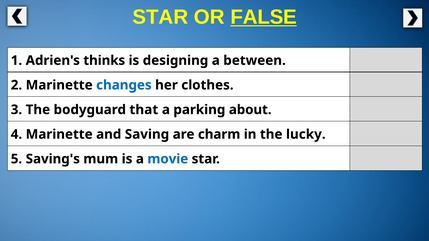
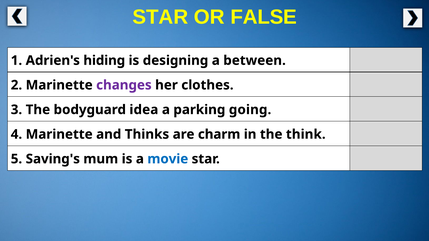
FALSE underline: present -> none
thinks: thinks -> hiding
changes colour: blue -> purple
that: that -> idea
about: about -> going
Saving: Saving -> Thinks
lucky: lucky -> think
